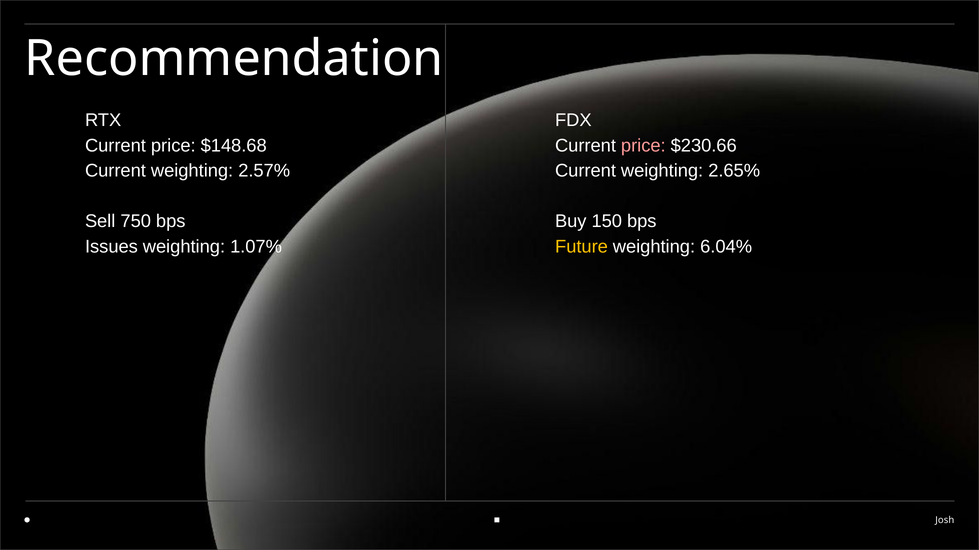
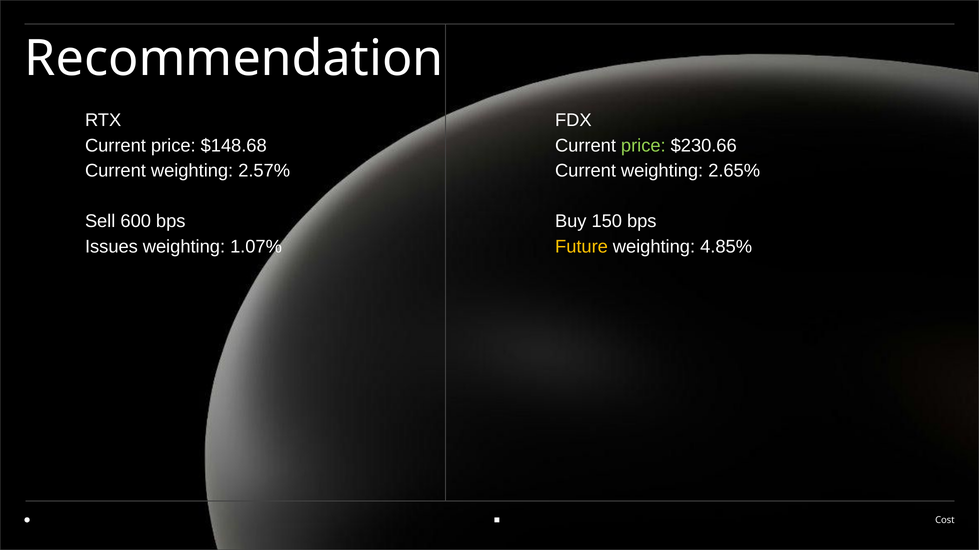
price at (643, 146) colour: pink -> light green
750: 750 -> 600
6.04%: 6.04% -> 4.85%
Josh: Josh -> Cost
